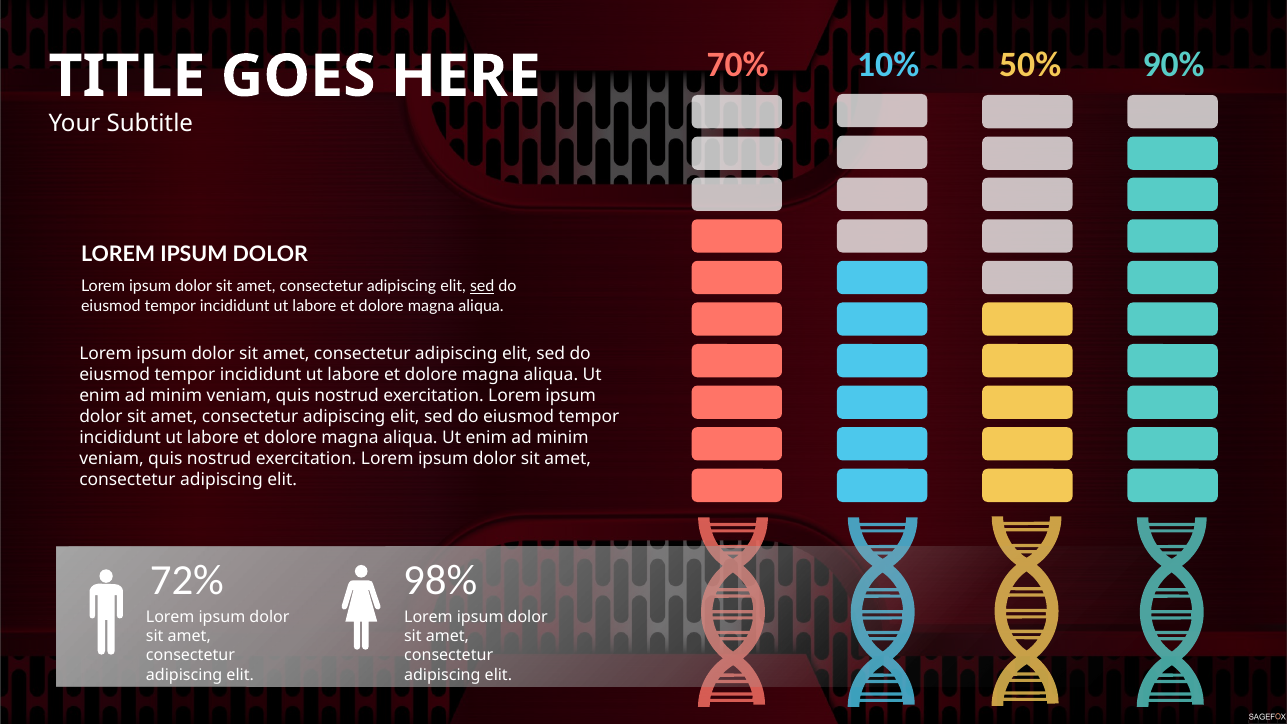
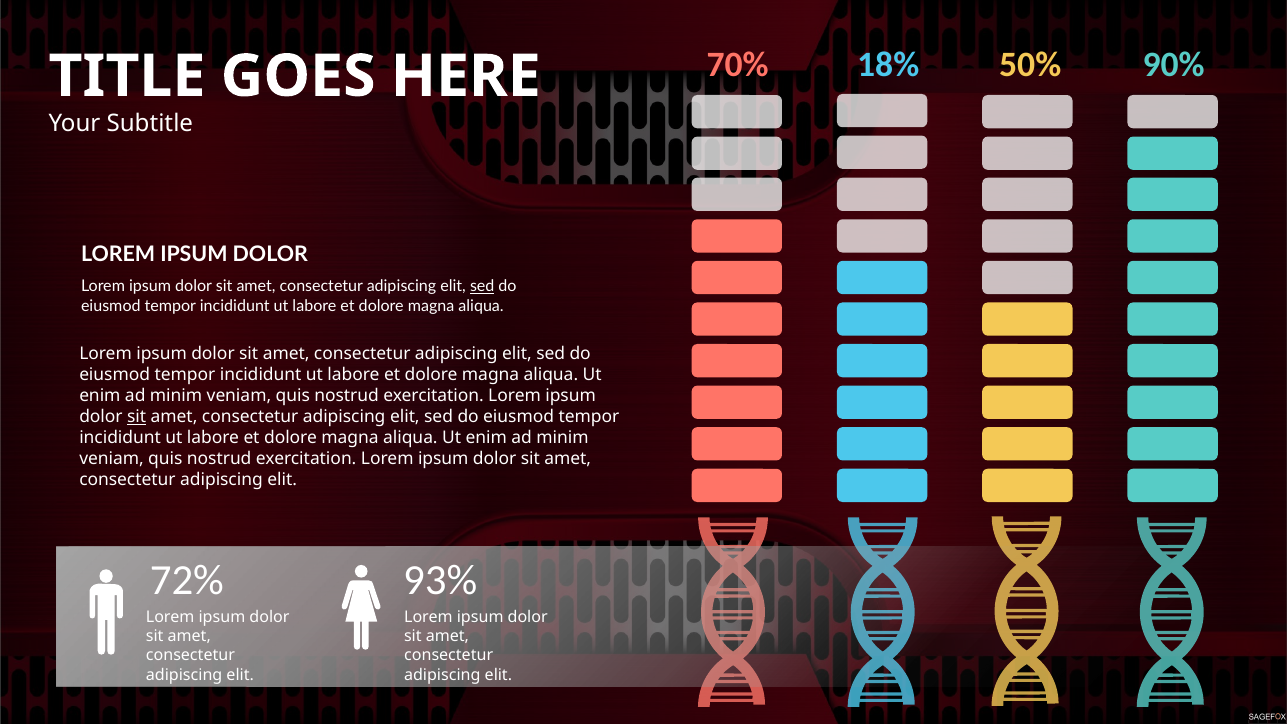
10%: 10% -> 18%
sit at (137, 417) underline: none -> present
98%: 98% -> 93%
